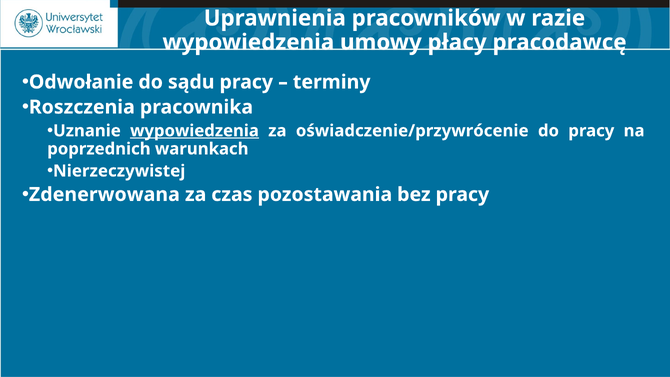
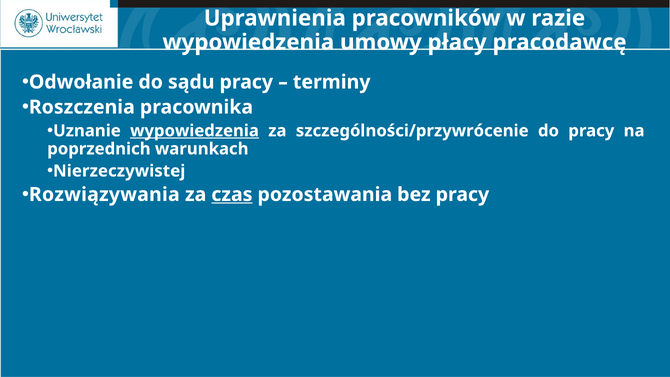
oświadczenie/przywrócenie: oświadczenie/przywrócenie -> szczególności/przywrócenie
Zdenerwowana: Zdenerwowana -> Rozwiązywania
czas underline: none -> present
